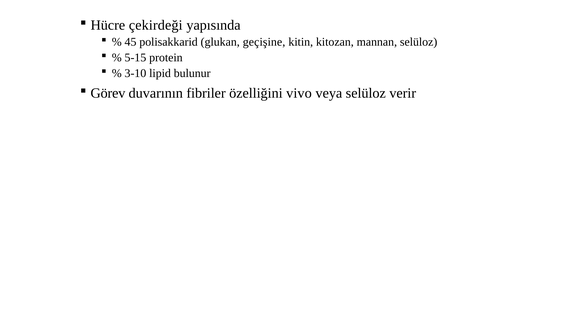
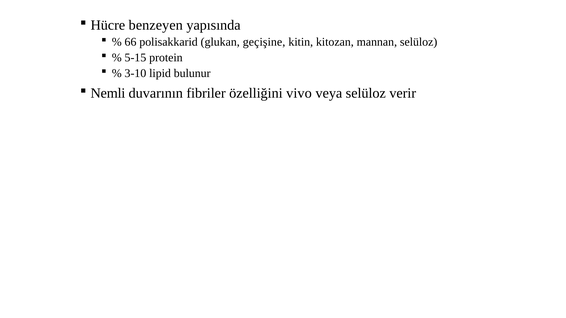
çekirdeği: çekirdeği -> benzeyen
45: 45 -> 66
Görev: Görev -> Nemli
